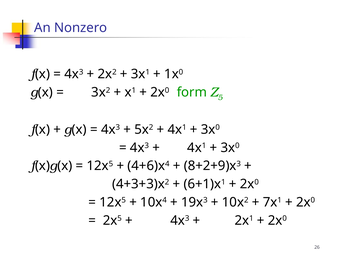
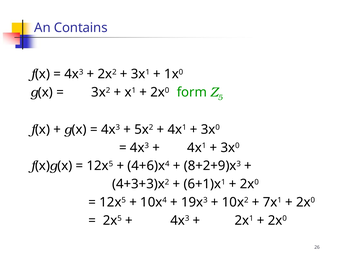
Nonzero: Nonzero -> Contains
